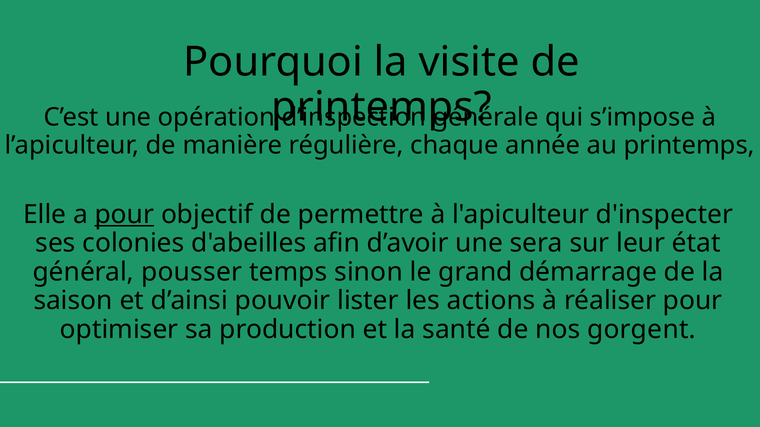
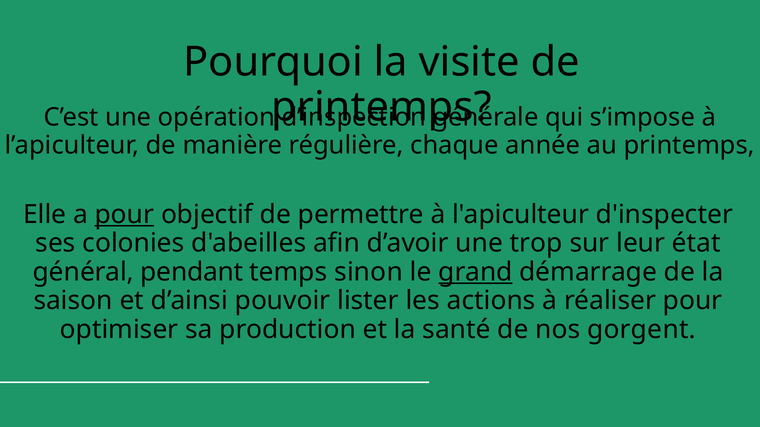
sera: sera -> trop
pousser: pousser -> pendant
grand underline: none -> present
